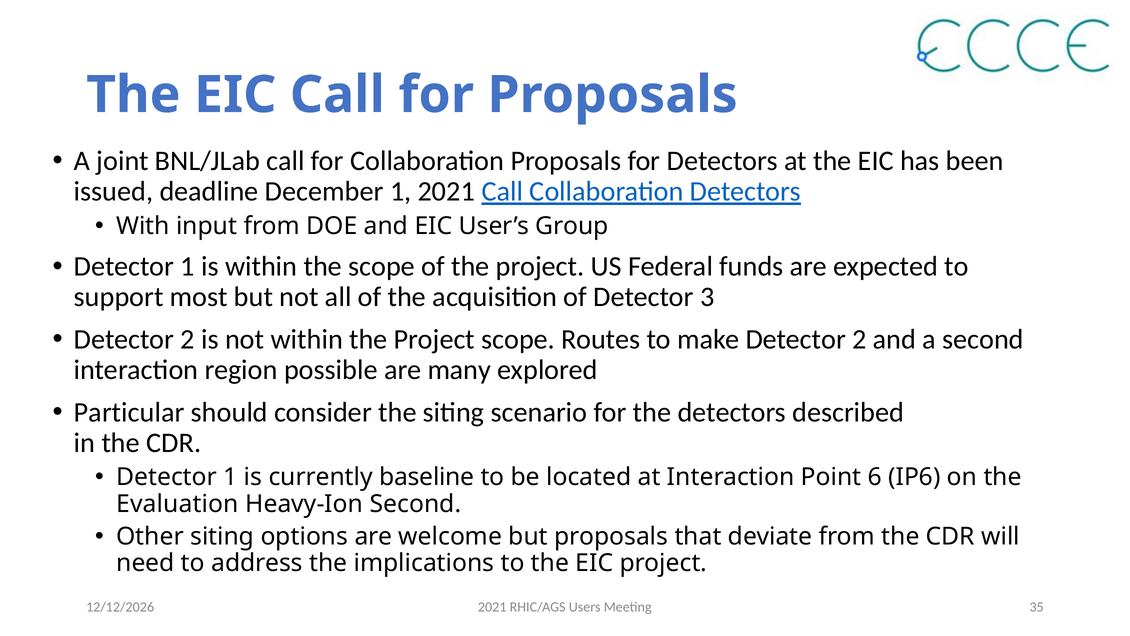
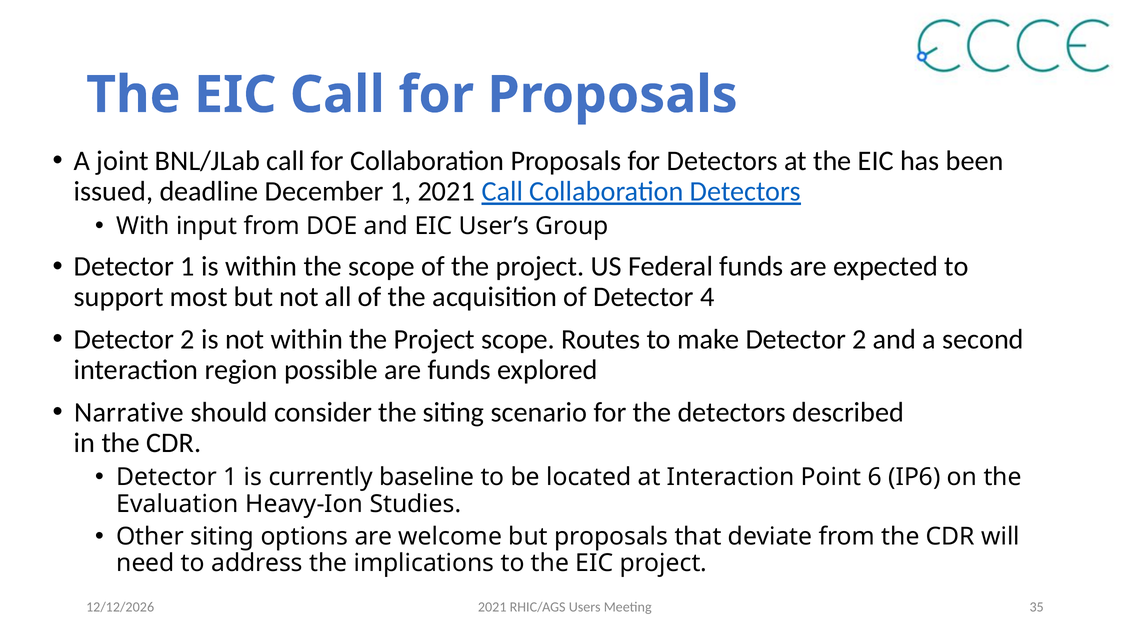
3: 3 -> 4
are many: many -> funds
Particular: Particular -> Narrative
Heavy-Ion Second: Second -> Studies
